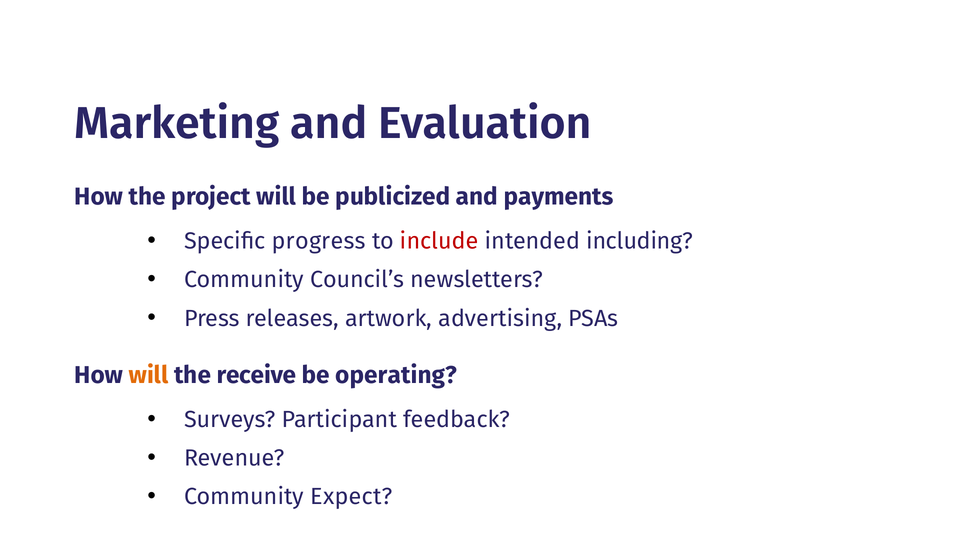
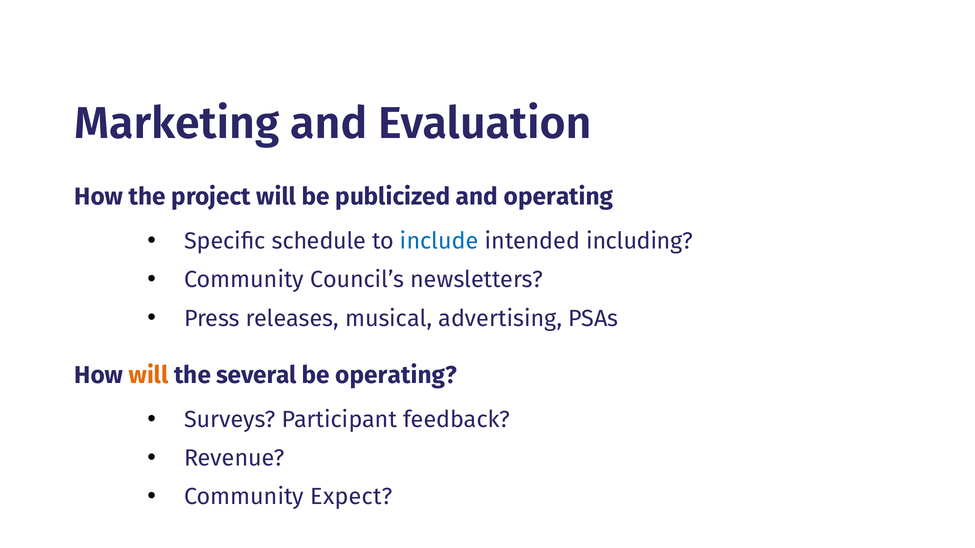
and payments: payments -> operating
progress: progress -> schedule
include colour: red -> blue
artwork: artwork -> musical
receive: receive -> several
